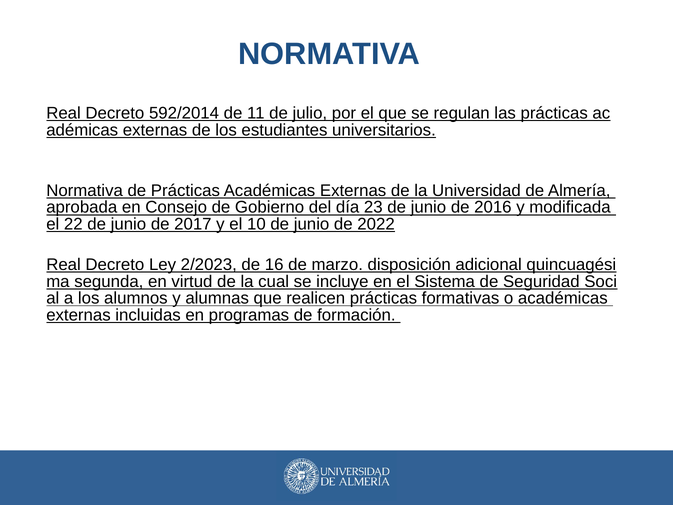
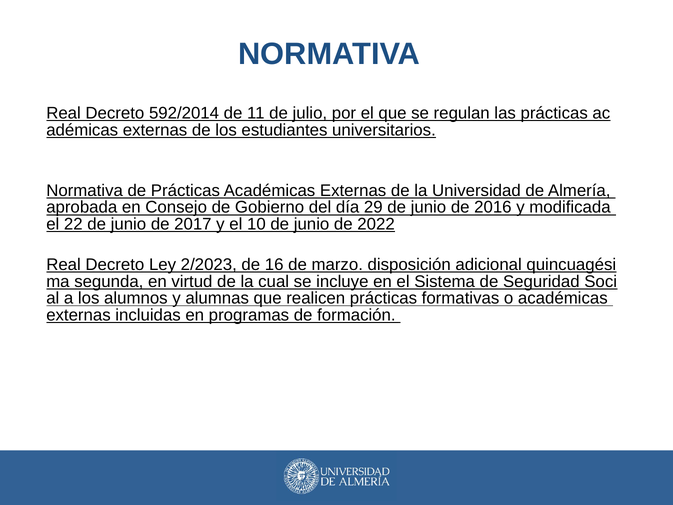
23: 23 -> 29
